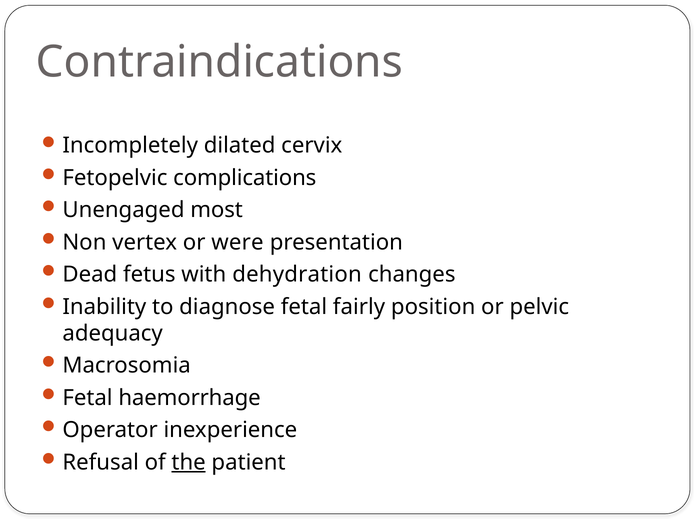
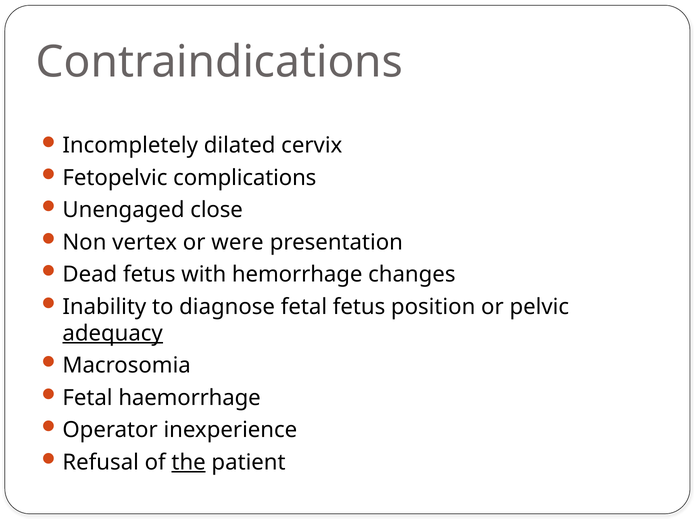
most: most -> close
dehydration: dehydration -> hemorrhage
fetal fairly: fairly -> fetus
adequacy underline: none -> present
